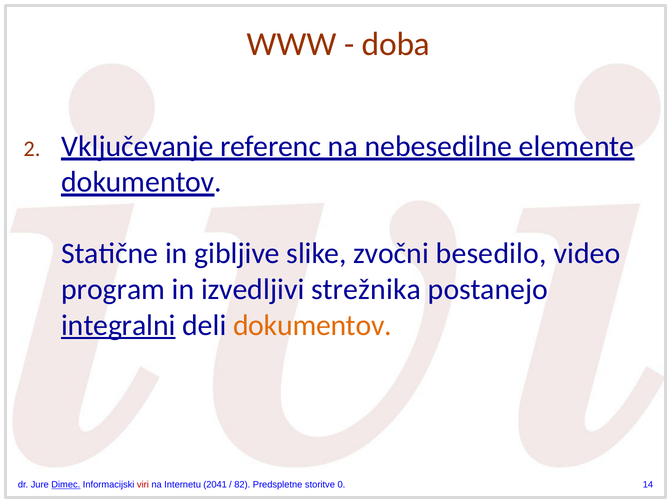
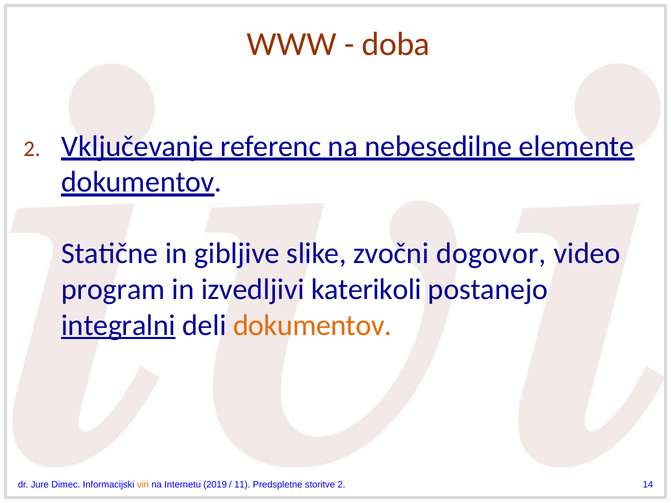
besedilo: besedilo -> dogovor
strežnika: strežnika -> katerikoli
Dimec underline: present -> none
viri colour: red -> orange
2041: 2041 -> 2019
82: 82 -> 11
storitve 0: 0 -> 2
